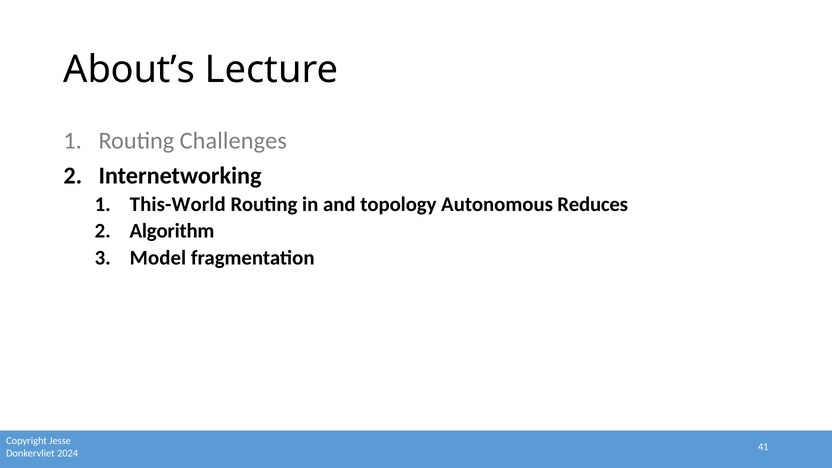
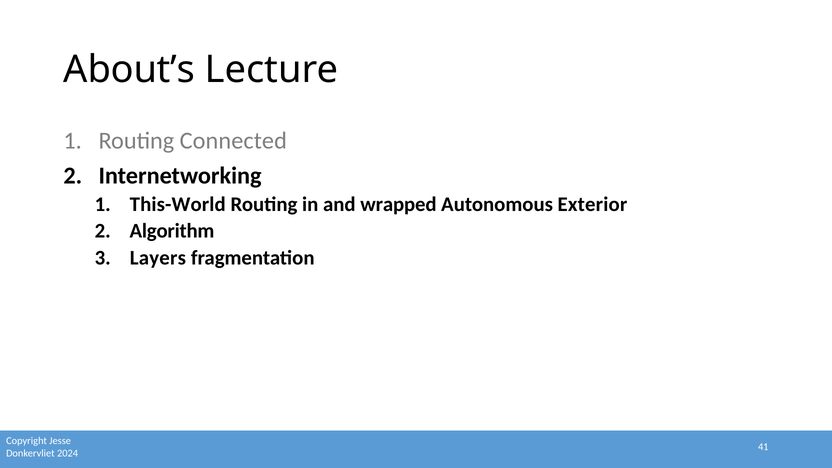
Challenges: Challenges -> Connected
topology: topology -> wrapped
Reduces: Reduces -> Exterior
Model: Model -> Layers
